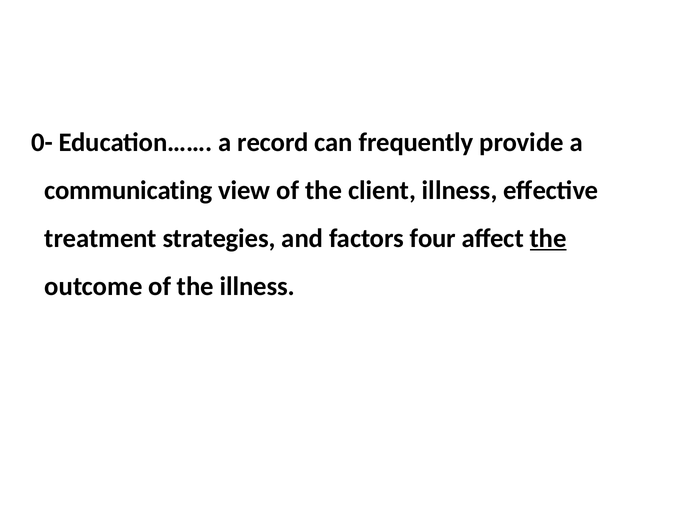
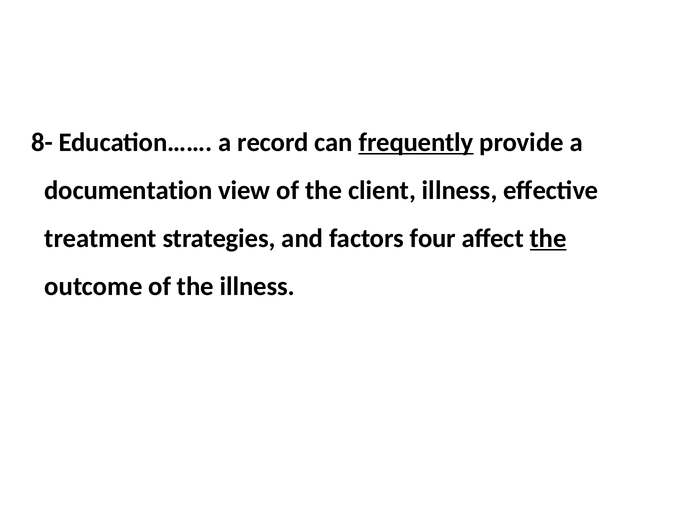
0-: 0- -> 8-
frequently underline: none -> present
communicating: communicating -> documentation
